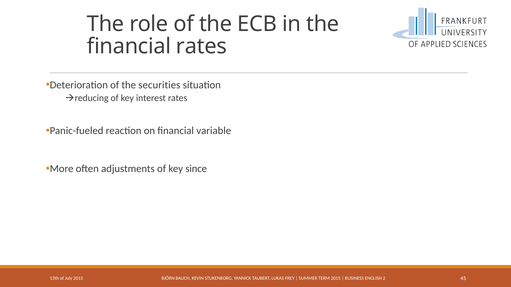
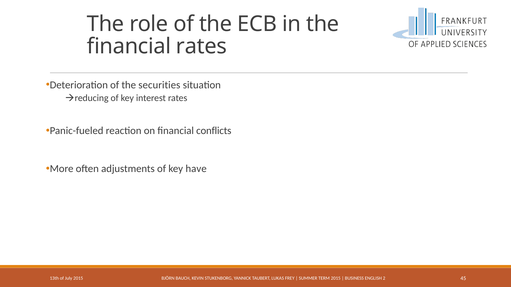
variable: variable -> conflicts
since: since -> have
